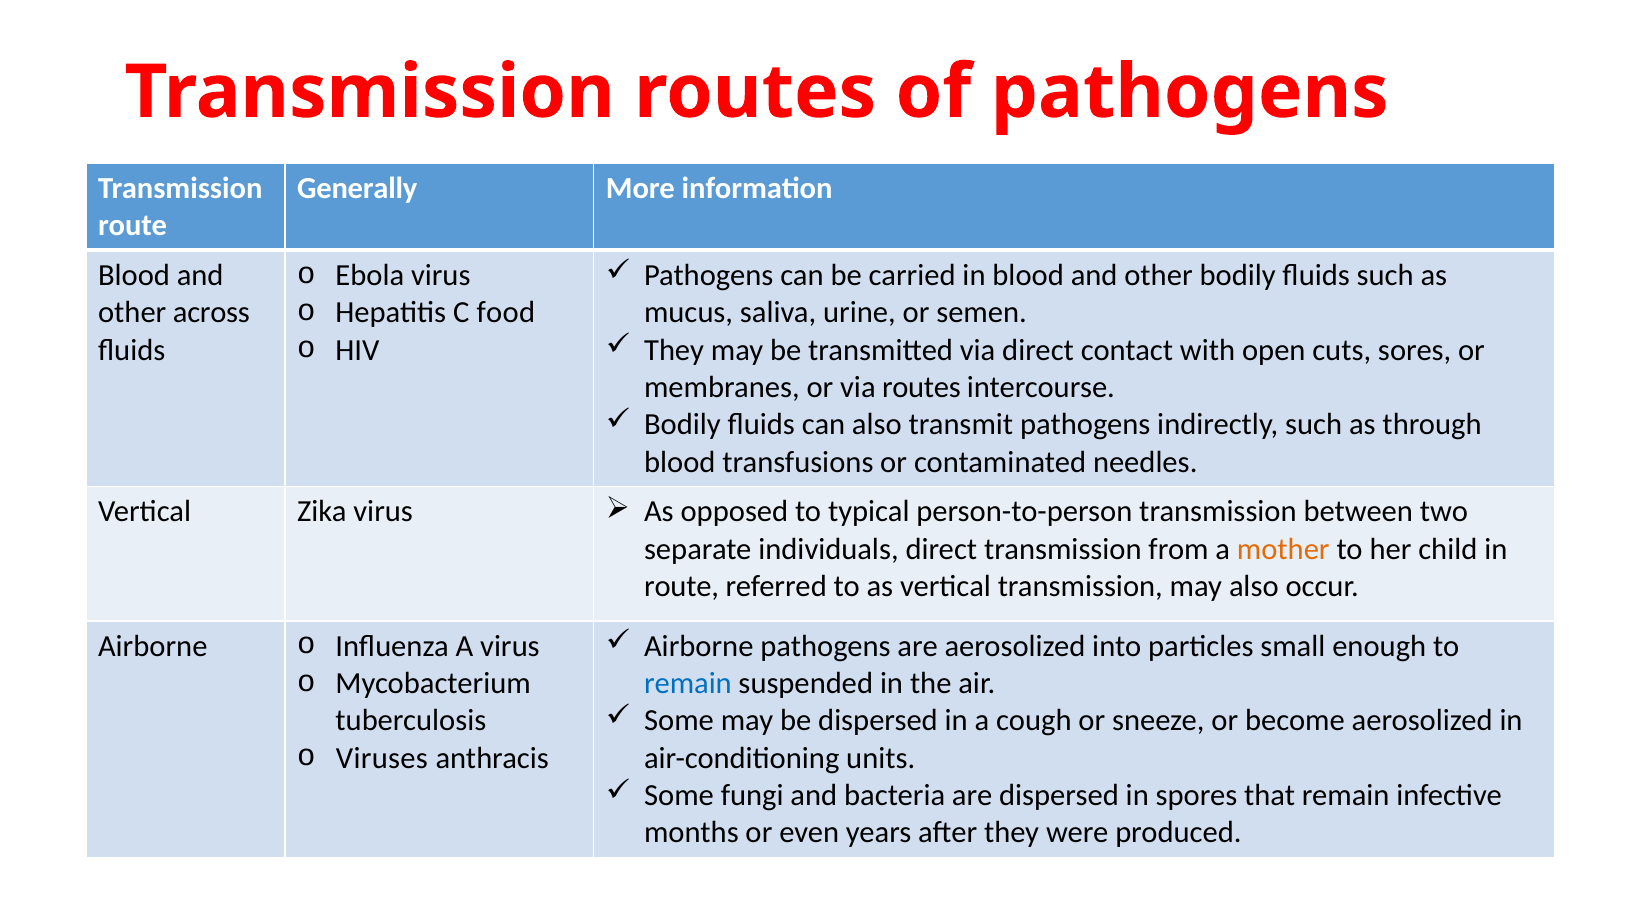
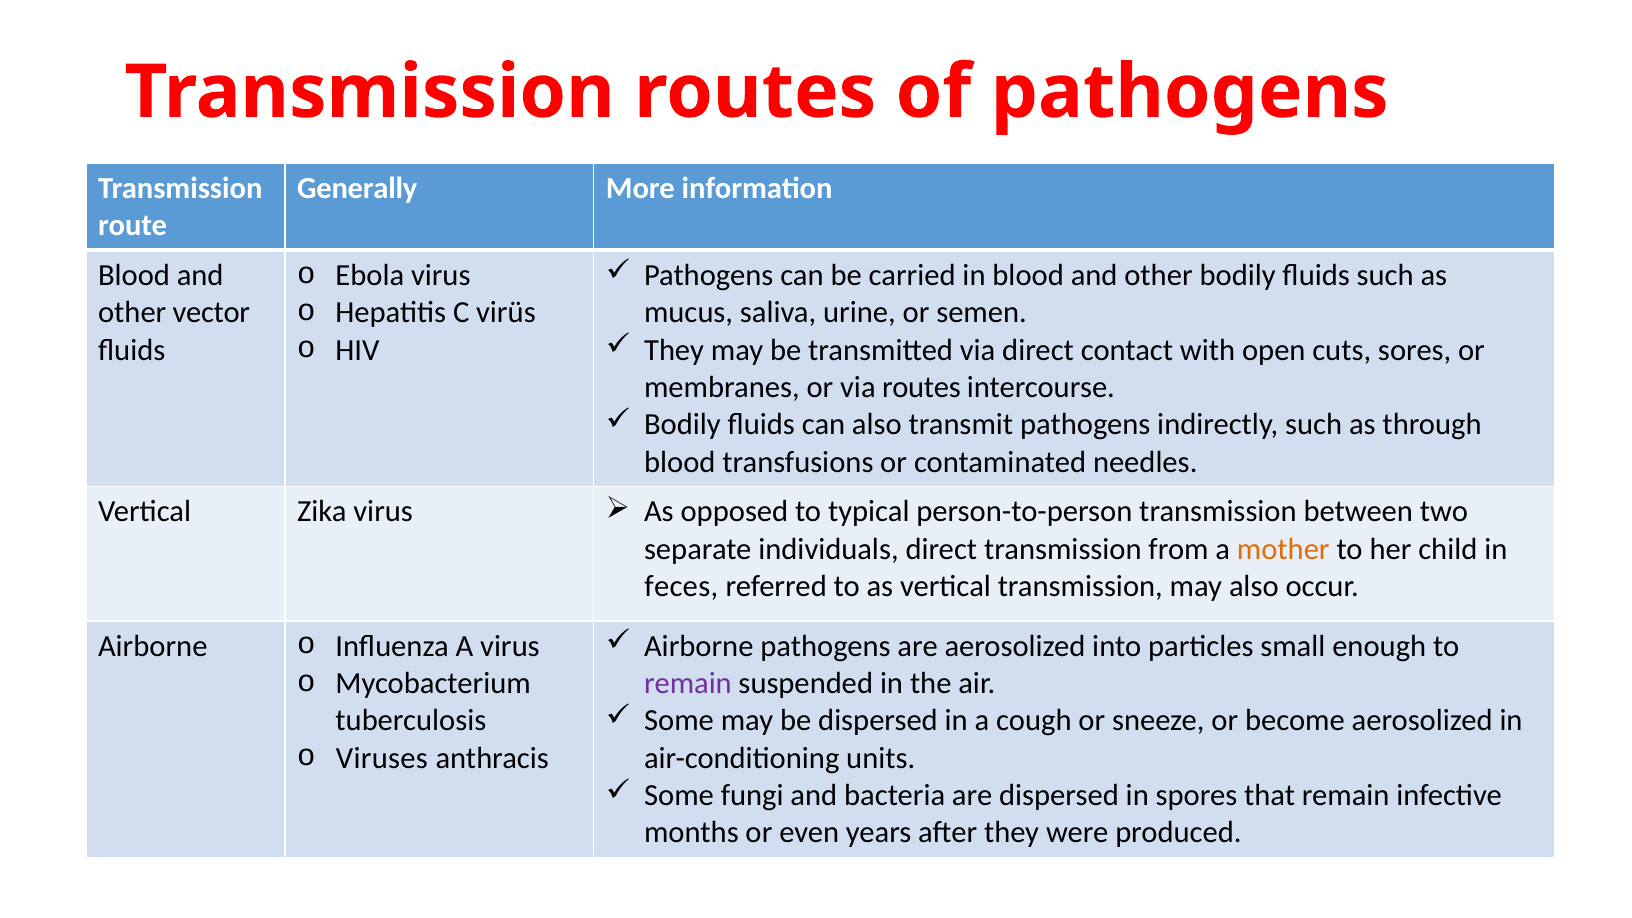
food: food -> virüs
across: across -> vector
route at (682, 586): route -> feces
remain at (688, 683) colour: blue -> purple
